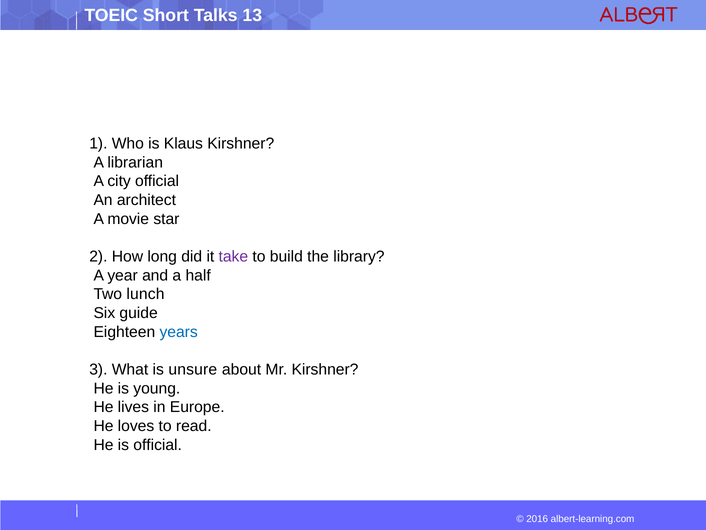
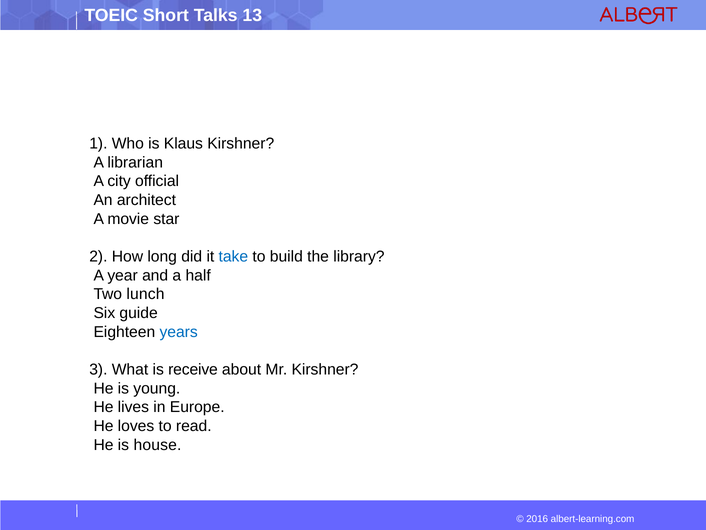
take colour: purple -> blue
unsure: unsure -> receive
is official: official -> house
